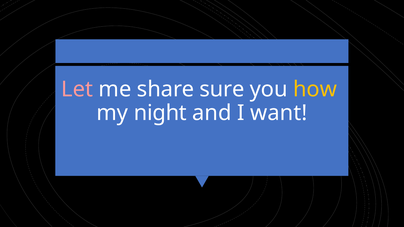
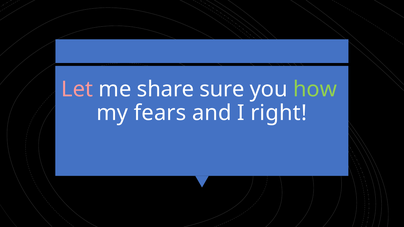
how colour: yellow -> light green
night: night -> fears
want: want -> right
